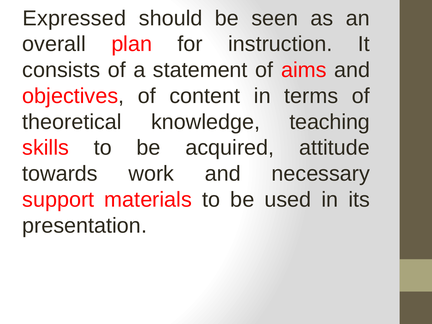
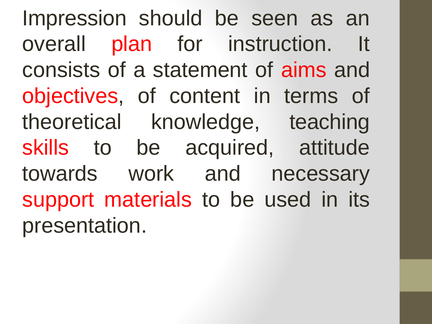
Expressed: Expressed -> Impression
